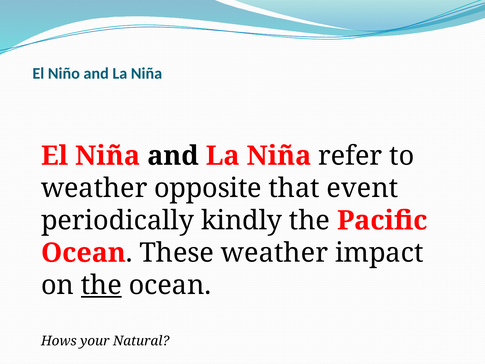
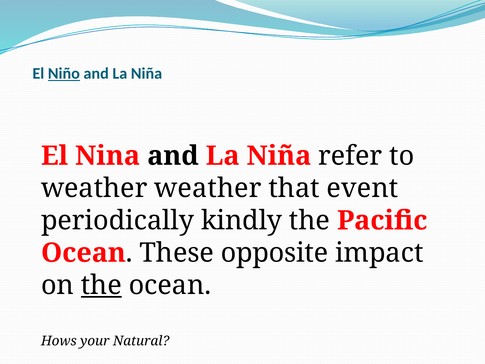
Niño underline: none -> present
El Niña: Niña -> Nina
weather opposite: opposite -> weather
These weather: weather -> opposite
